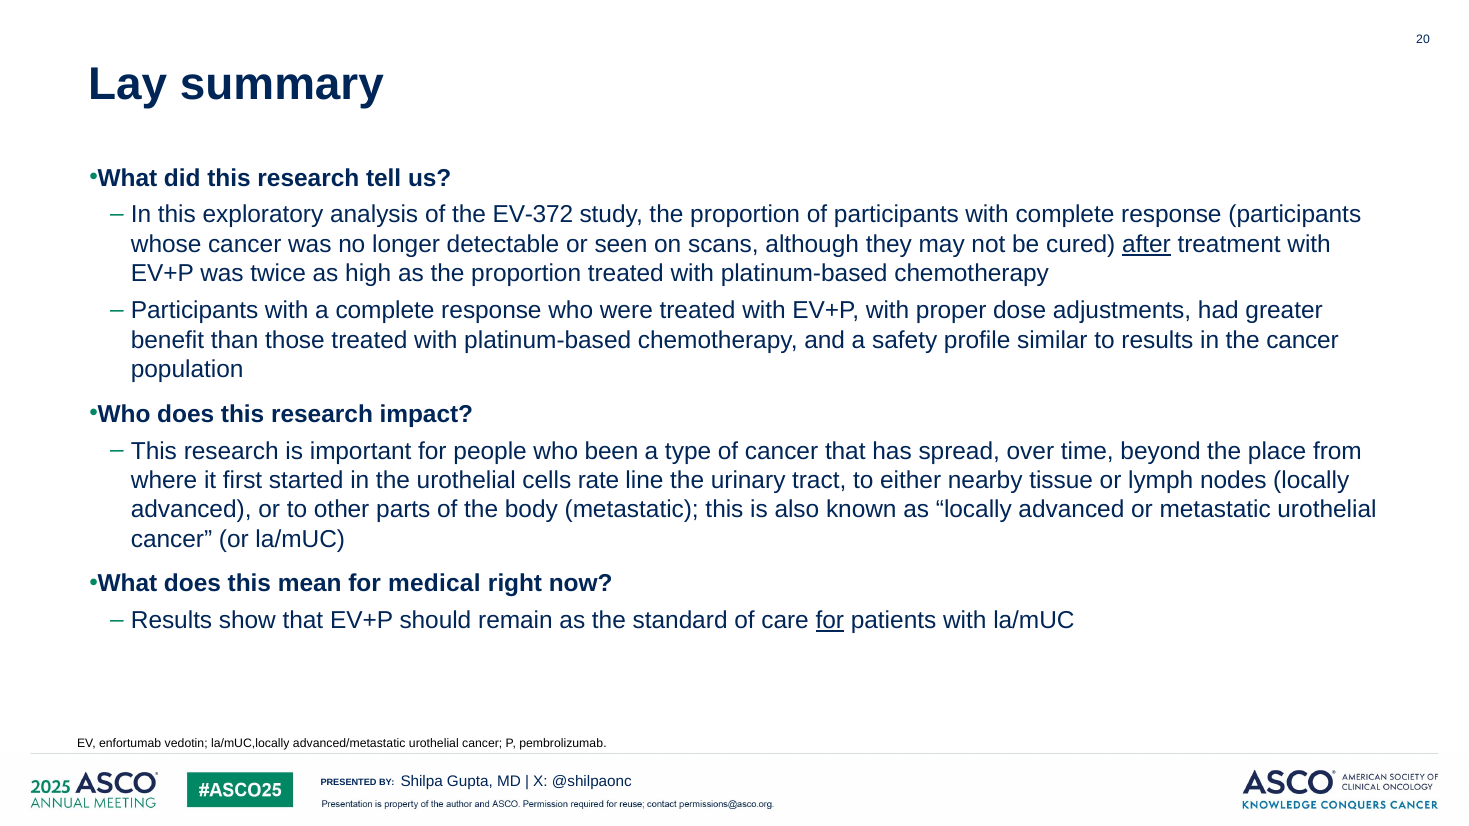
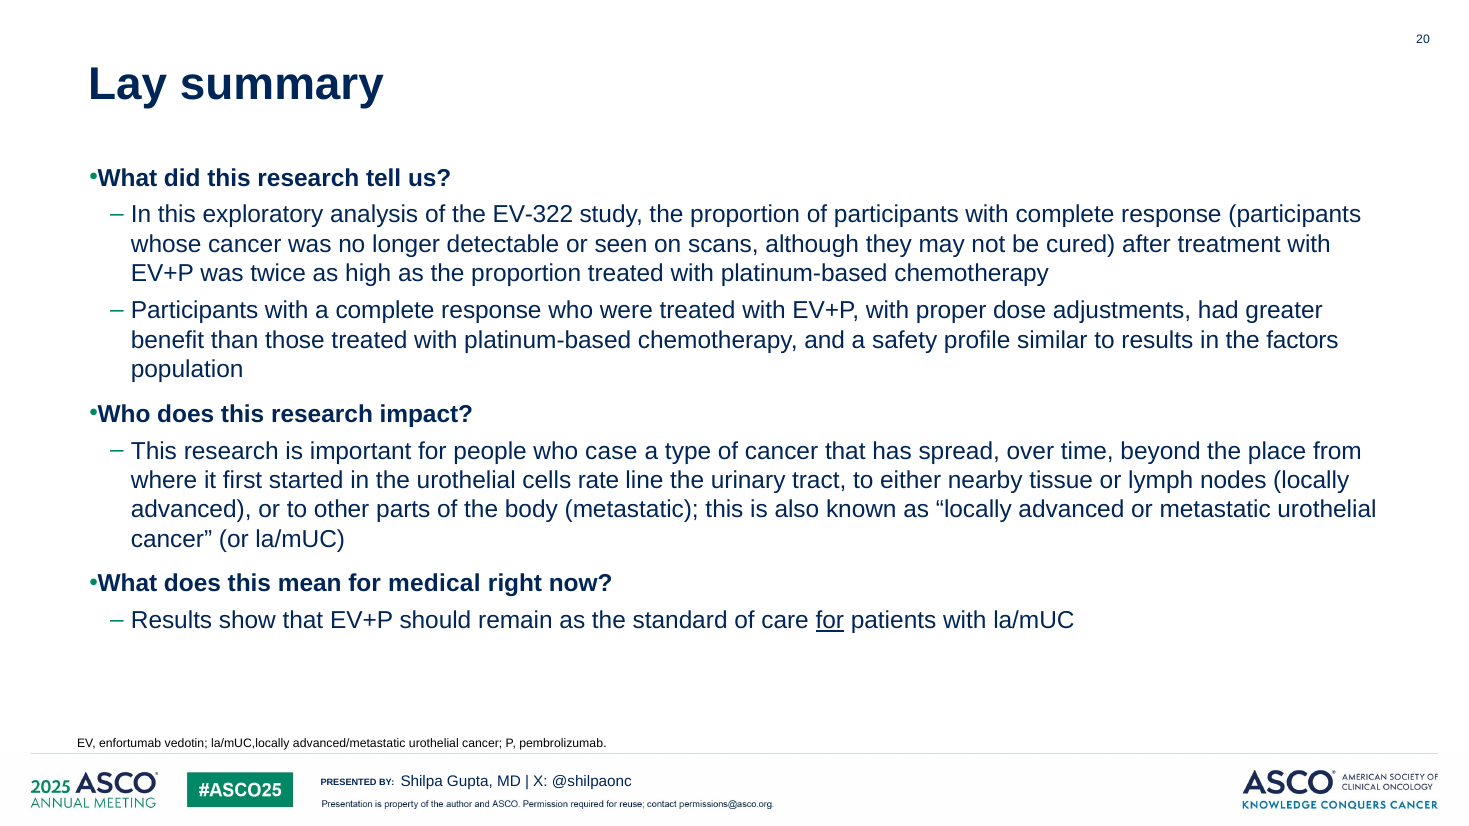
EV-372: EV-372 -> EV-322
after underline: present -> none
the cancer: cancer -> factors
been: been -> case
